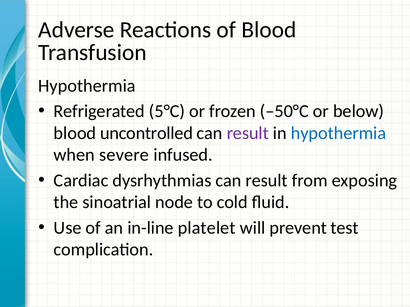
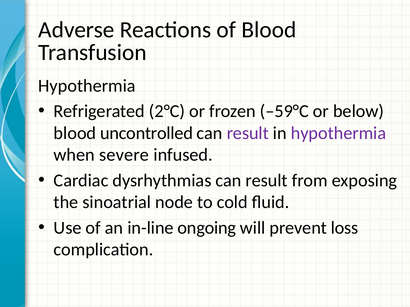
5°C: 5°C -> 2°C
–50°C: –50°C -> –59°C
hypothermia at (338, 133) colour: blue -> purple
platelet: platelet -> ongoing
test: test -> loss
